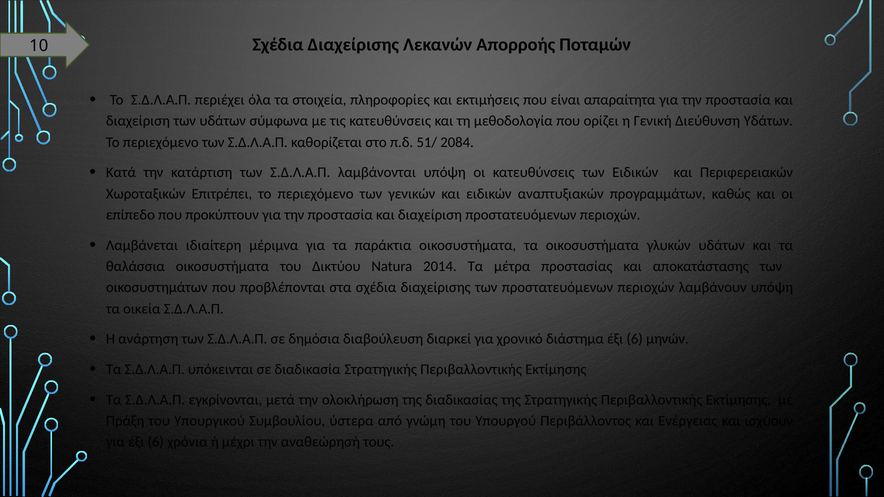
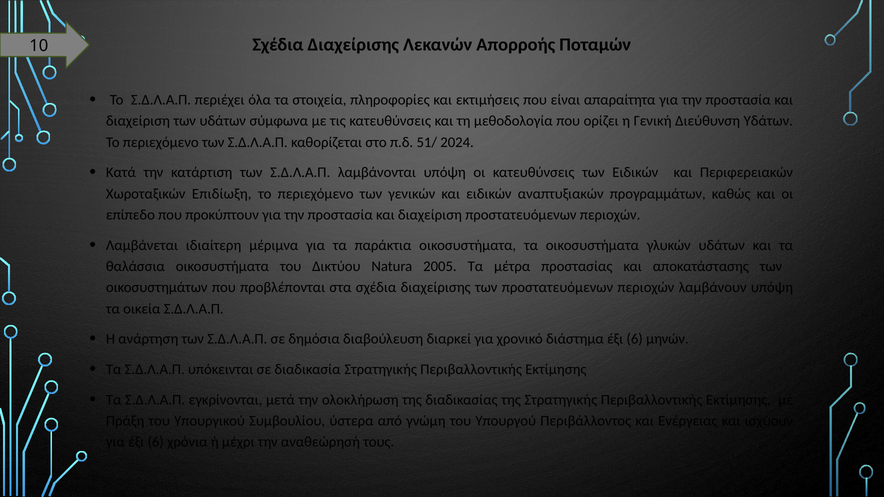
2084: 2084 -> 2024
Επιτρέπει: Επιτρέπει -> Επιδίωξη
2014: 2014 -> 2005
